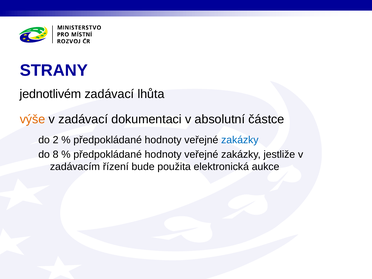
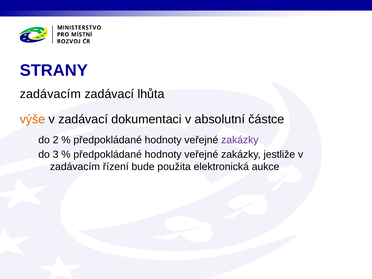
jednotlivém at (50, 94): jednotlivém -> zadávacím
zakázky at (240, 140) colour: blue -> purple
8: 8 -> 3
